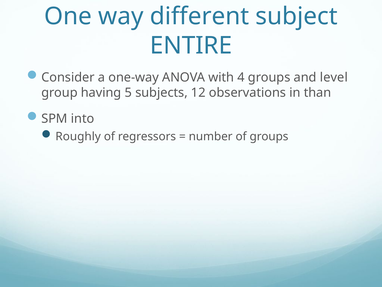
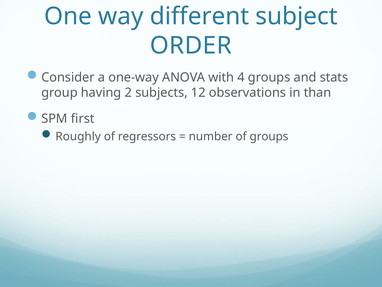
ENTIRE: ENTIRE -> ORDER
level: level -> stats
5: 5 -> 2
into: into -> first
